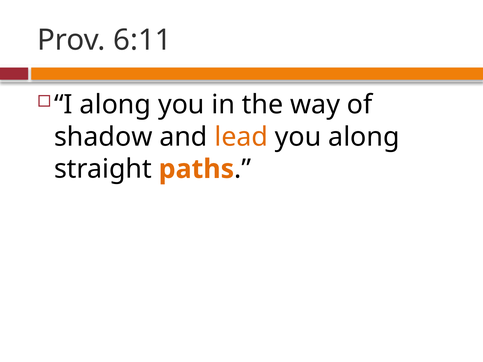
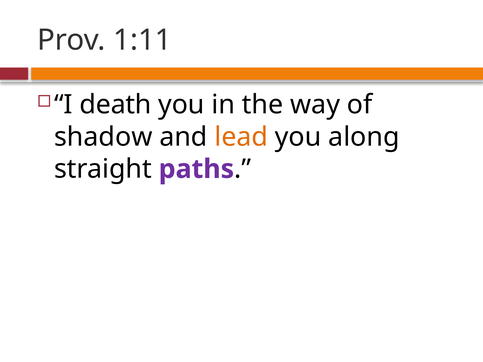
6:11: 6:11 -> 1:11
I along: along -> death
paths colour: orange -> purple
